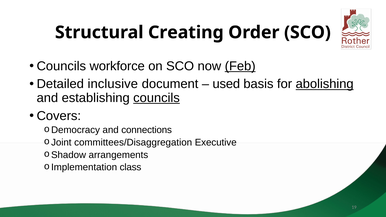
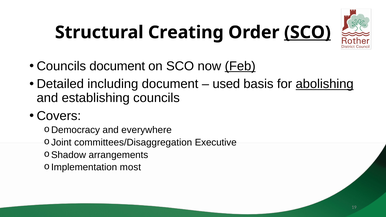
SCO at (307, 32) underline: none -> present
Councils workforce: workforce -> document
inclusive: inclusive -> including
councils at (157, 98) underline: present -> none
connections: connections -> everywhere
class: class -> most
